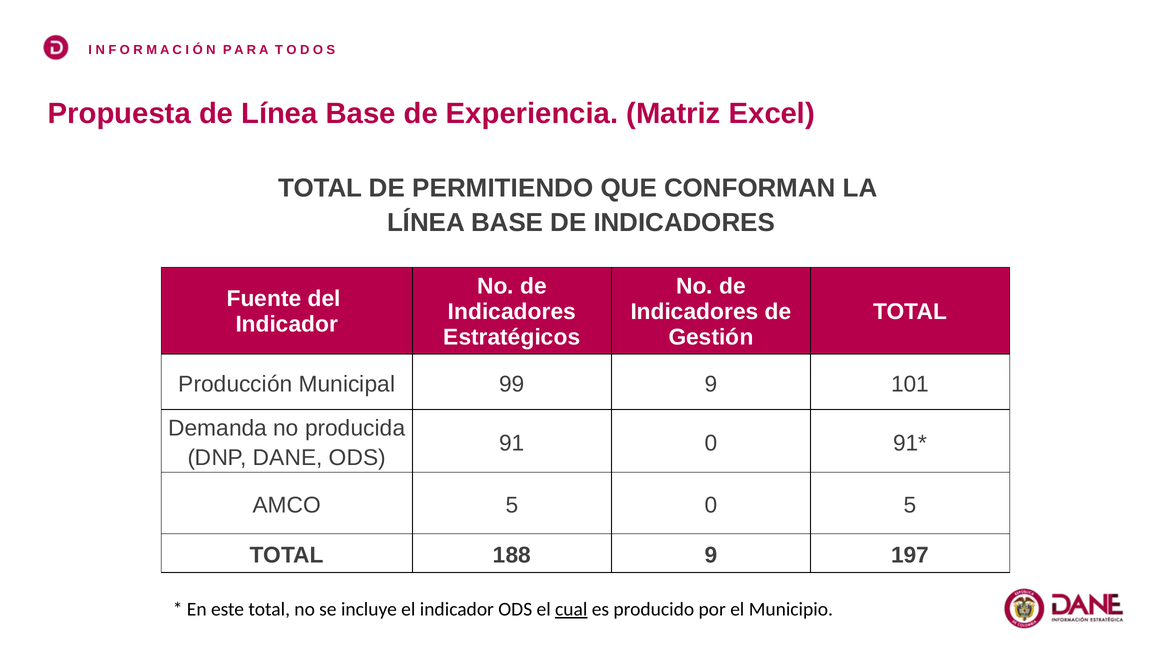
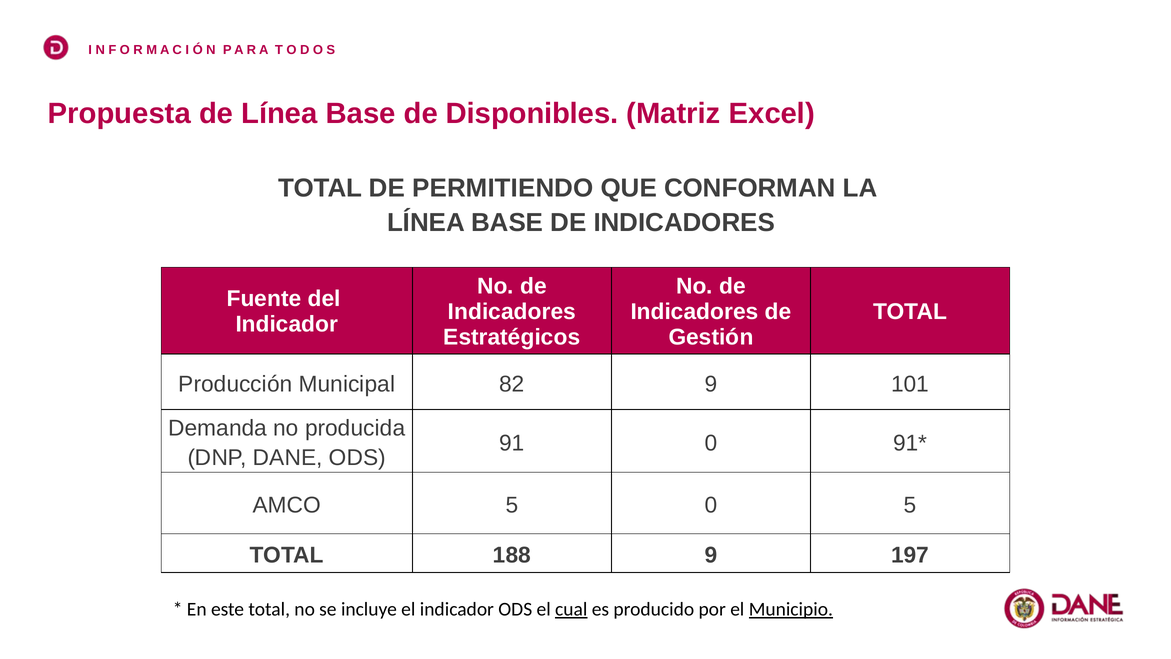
Experiencia: Experiencia -> Disponibles
99: 99 -> 82
Municipio underline: none -> present
